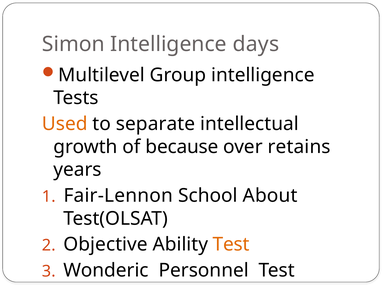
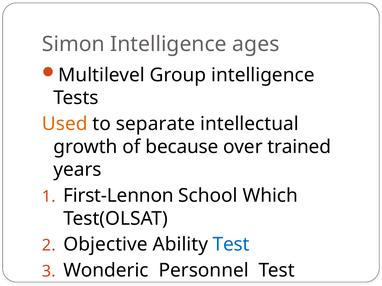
days: days -> ages
retains: retains -> trained
Fair-Lennon: Fair-Lennon -> First-Lennon
About: About -> Which
Test at (231, 245) colour: orange -> blue
